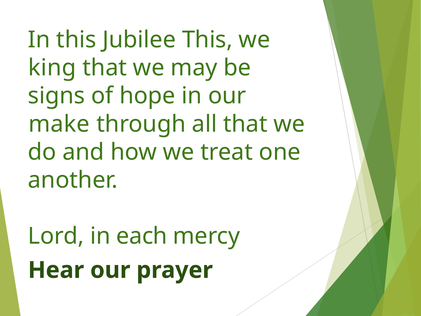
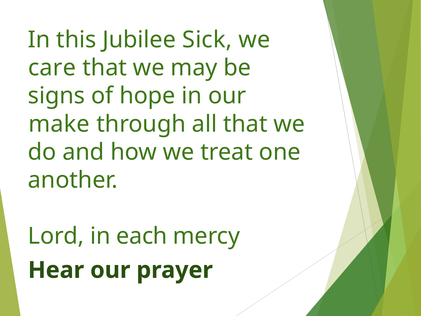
Jubilee This: This -> Sick
king: king -> care
